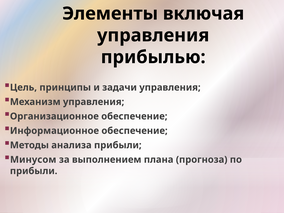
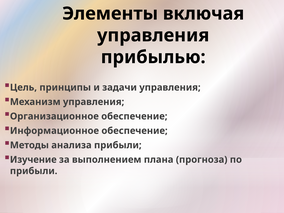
Минусом: Минусом -> Изучение
